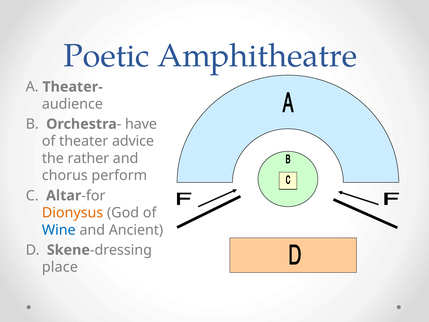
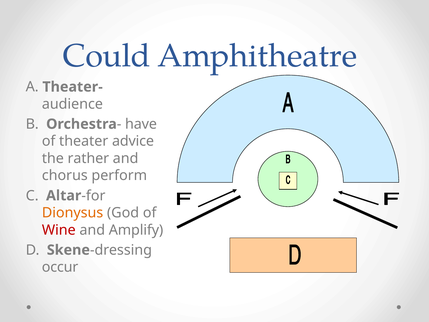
Poetic: Poetic -> Could
Wine colour: blue -> red
Ancient: Ancient -> Amplify
place: place -> occur
